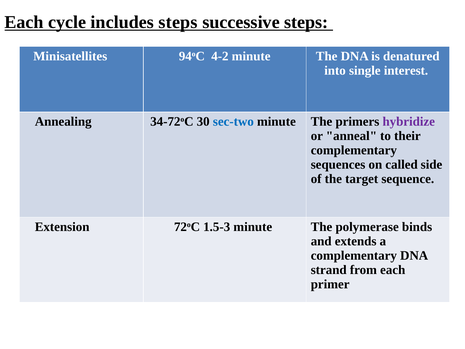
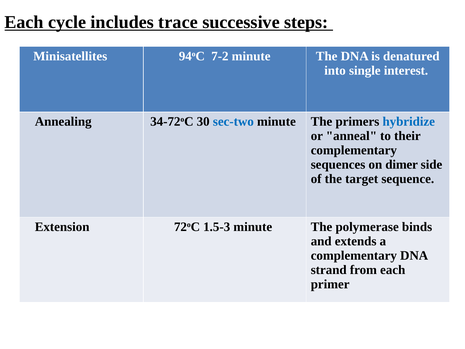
includes steps: steps -> trace
4-2: 4-2 -> 7-2
hybridize colour: purple -> blue
called: called -> dimer
